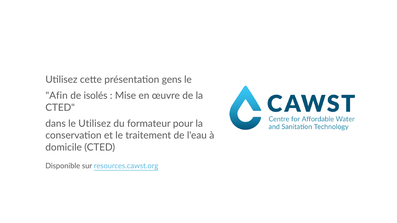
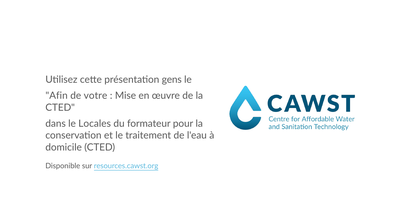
isolés: isolés -> votre
le Utilisez: Utilisez -> Locales
